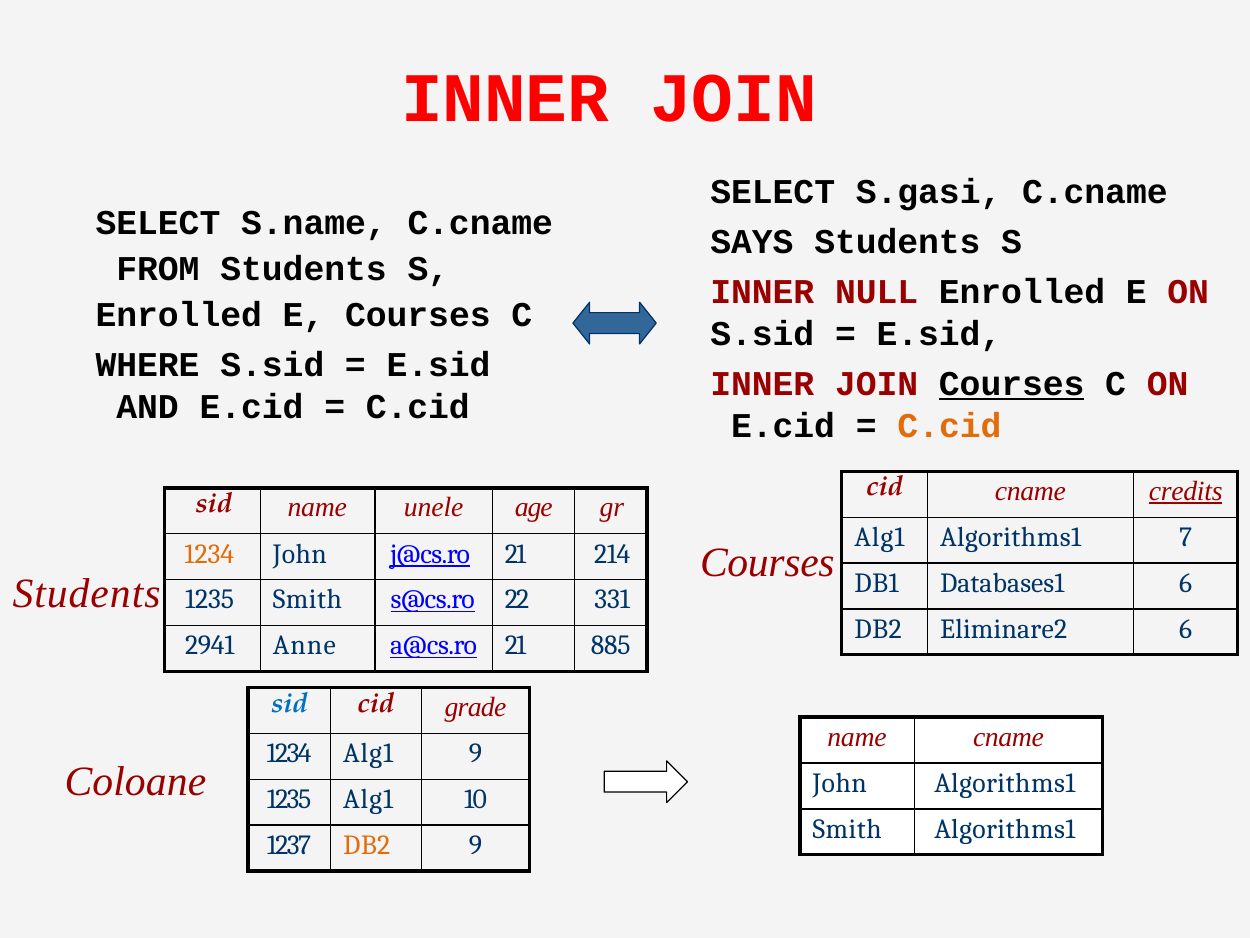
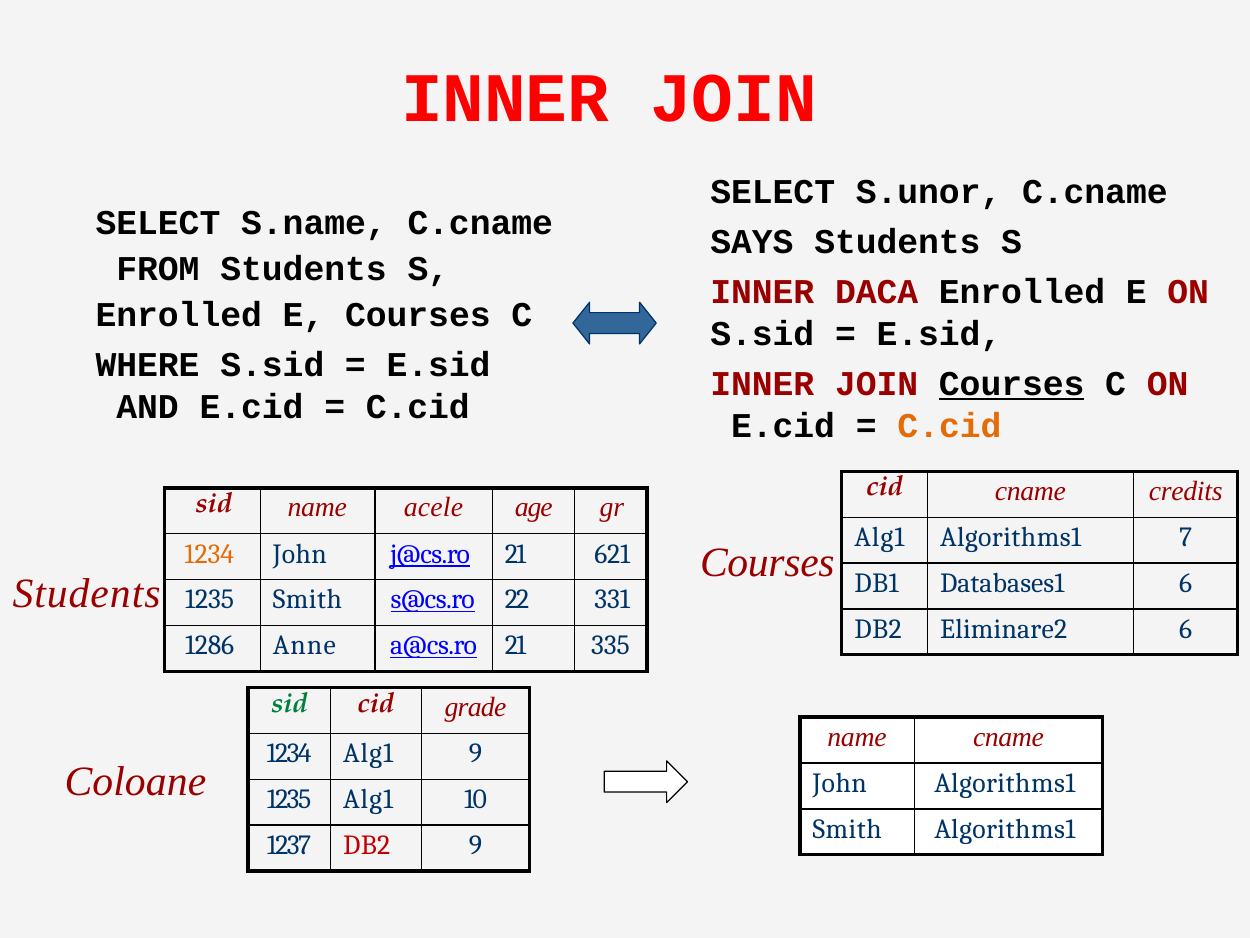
S.gasi: S.gasi -> S.unor
NULL: NULL -> DACA
credits underline: present -> none
unele: unele -> acele
214: 214 -> 621
2941: 2941 -> 1286
885: 885 -> 335
sid at (289, 703) colour: blue -> green
DB2 at (367, 845) colour: orange -> red
